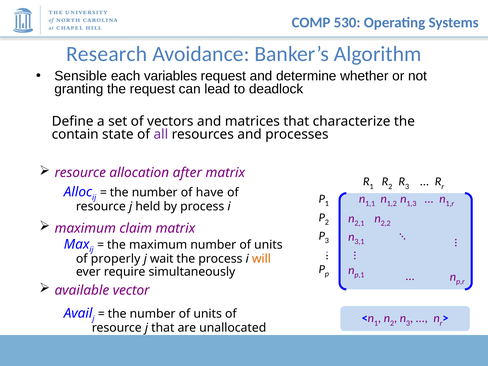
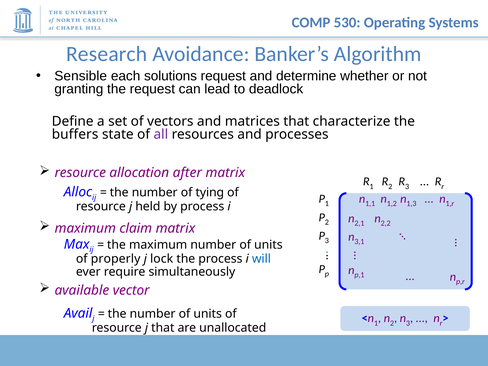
variables: variables -> solutions
contain: contain -> buffers
have: have -> tying
wait: wait -> lock
will colour: orange -> blue
